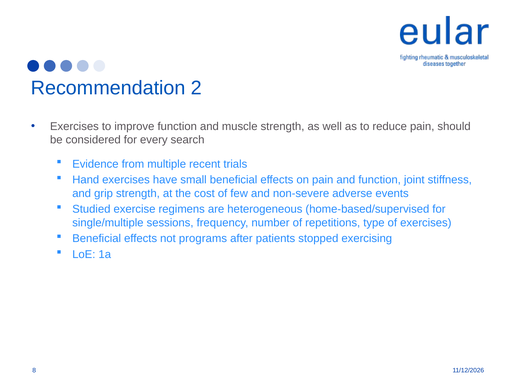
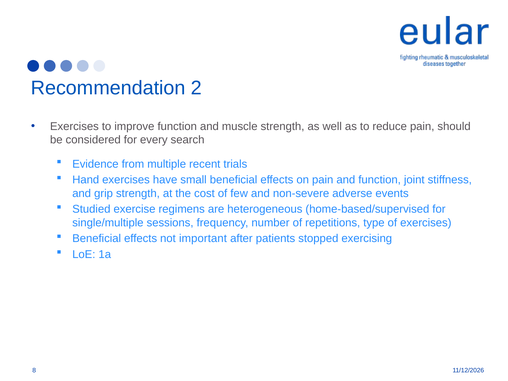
programs: programs -> important
